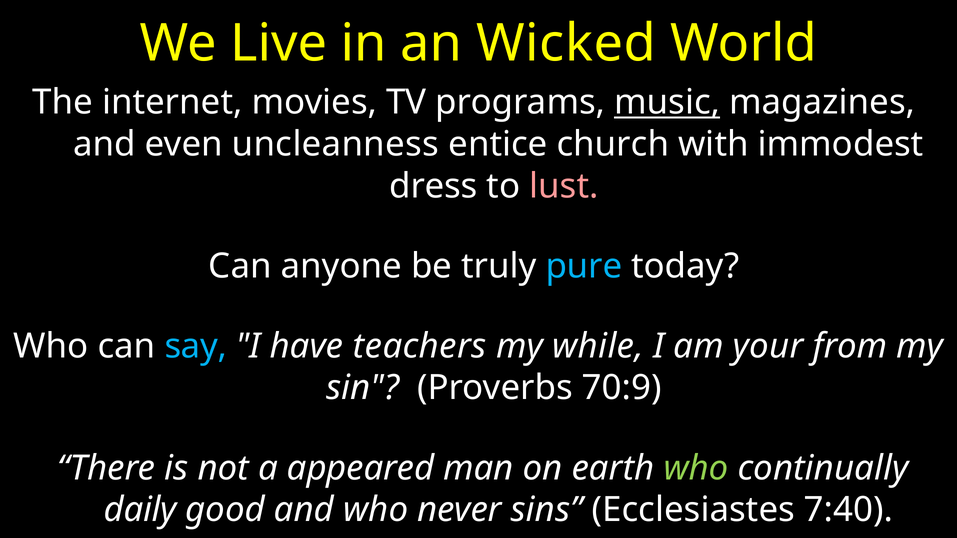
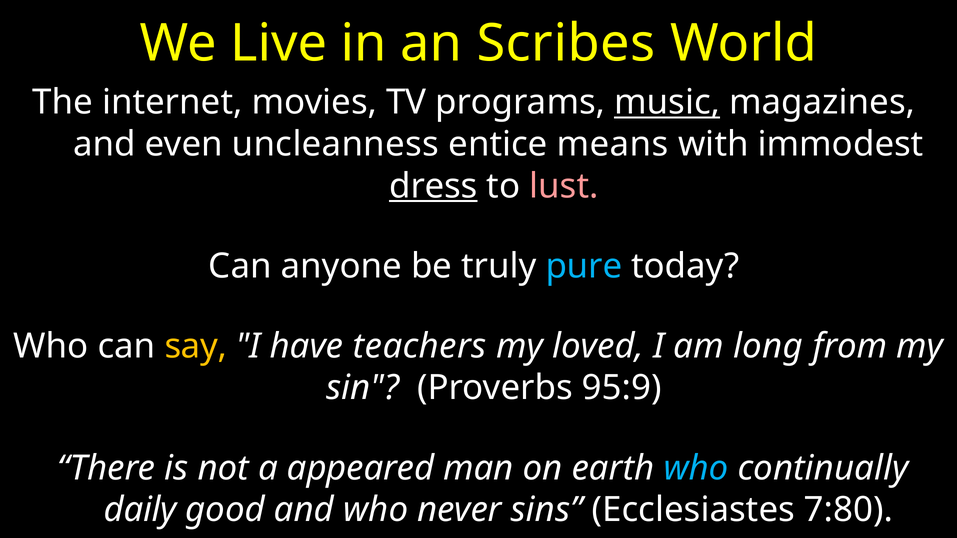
Wicked: Wicked -> Scribes
church: church -> means
dress underline: none -> present
say colour: light blue -> yellow
while: while -> loved
your: your -> long
70:9: 70:9 -> 95:9
who at (696, 468) colour: light green -> light blue
7:40: 7:40 -> 7:80
